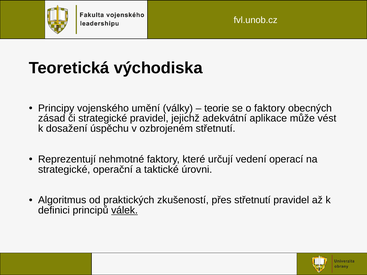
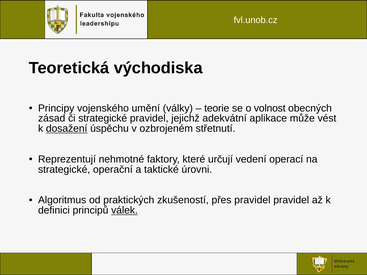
o faktory: faktory -> volnost
dosažení underline: none -> present
přes střetnutí: střetnutí -> pravidel
